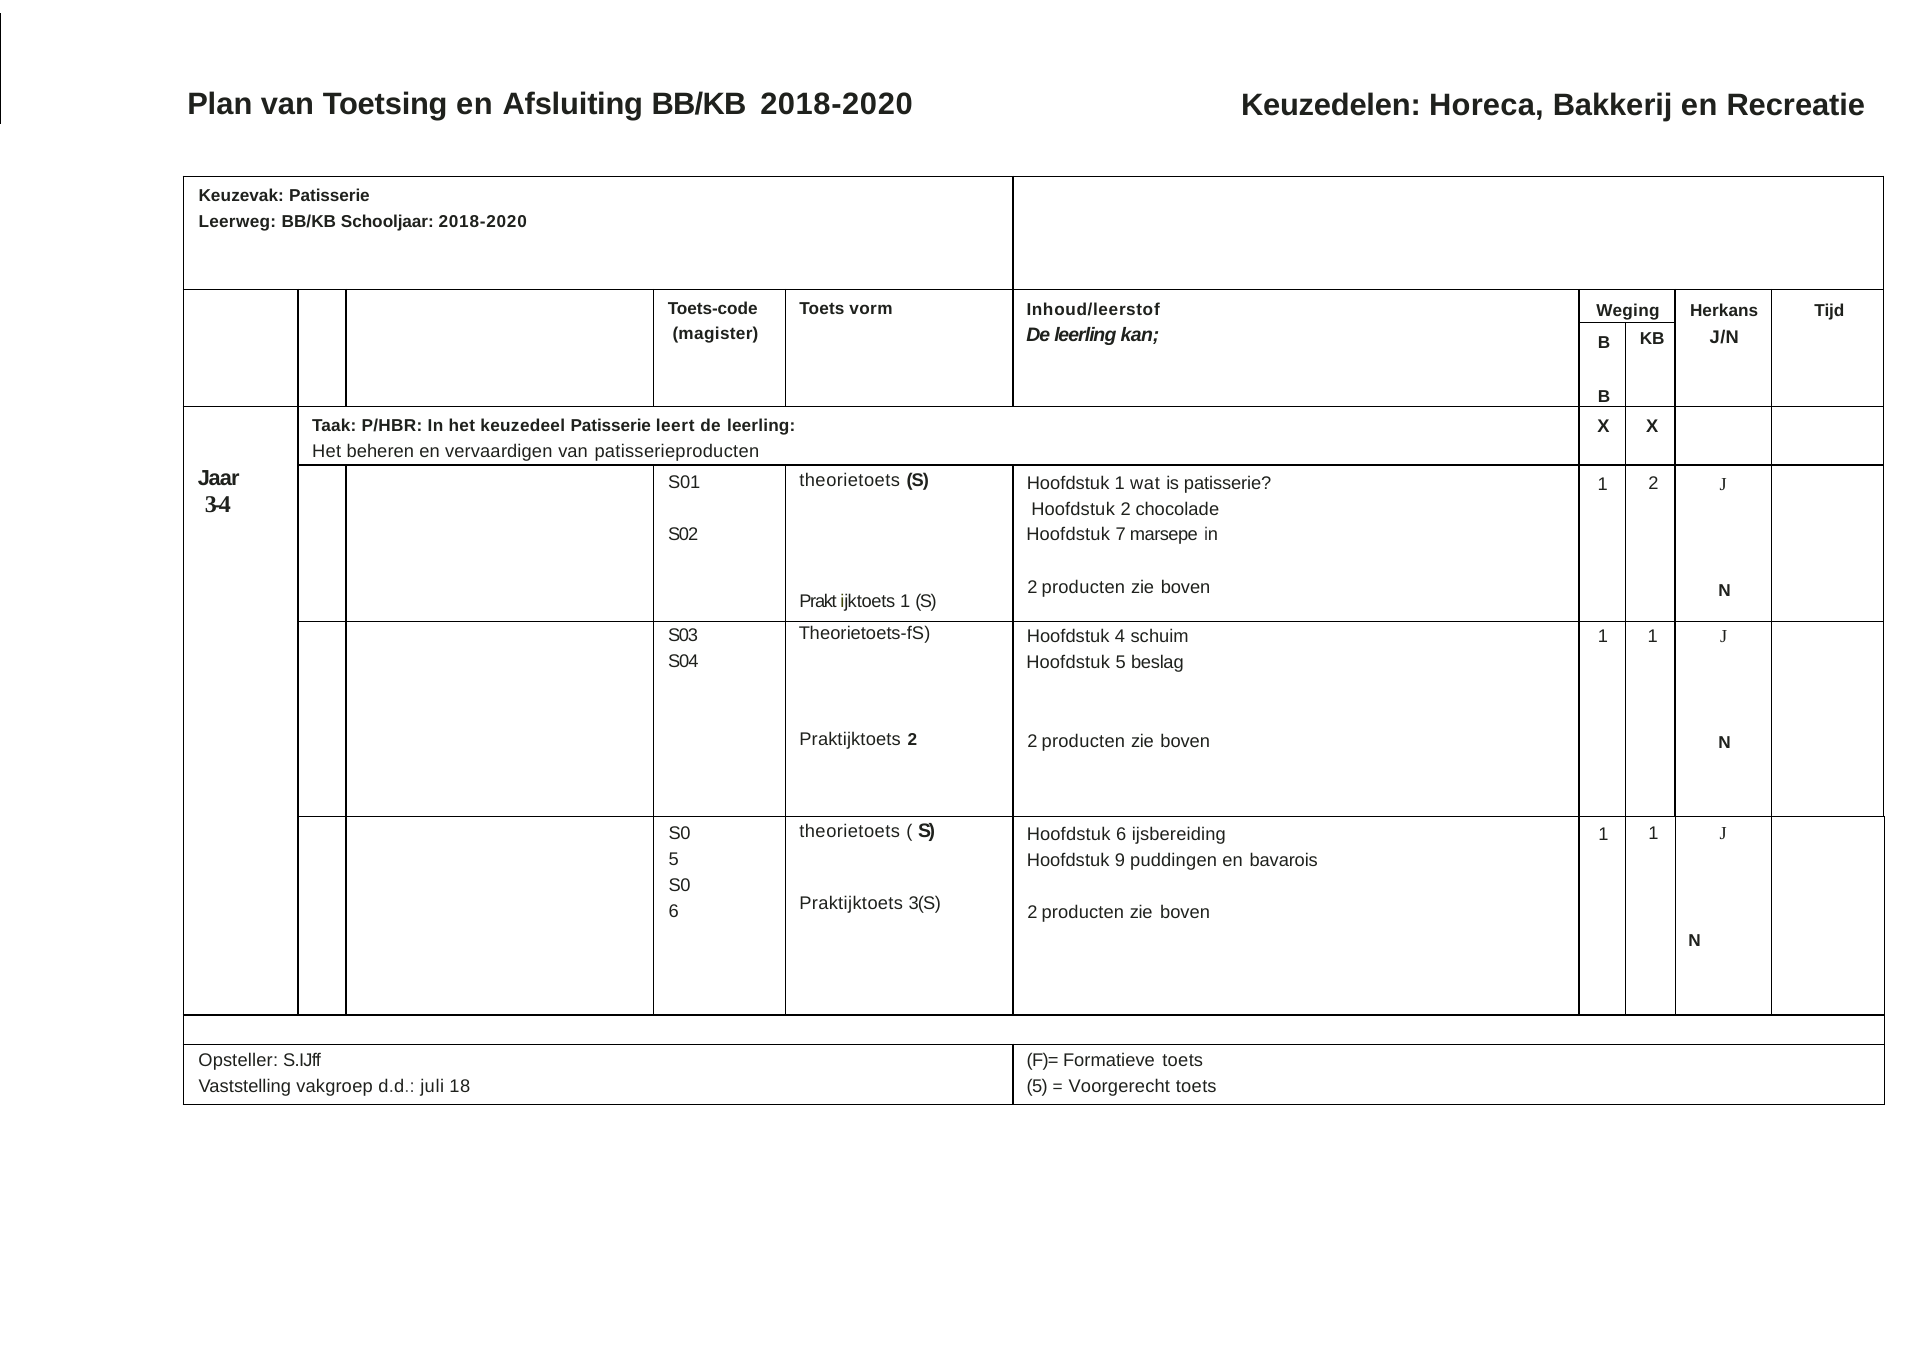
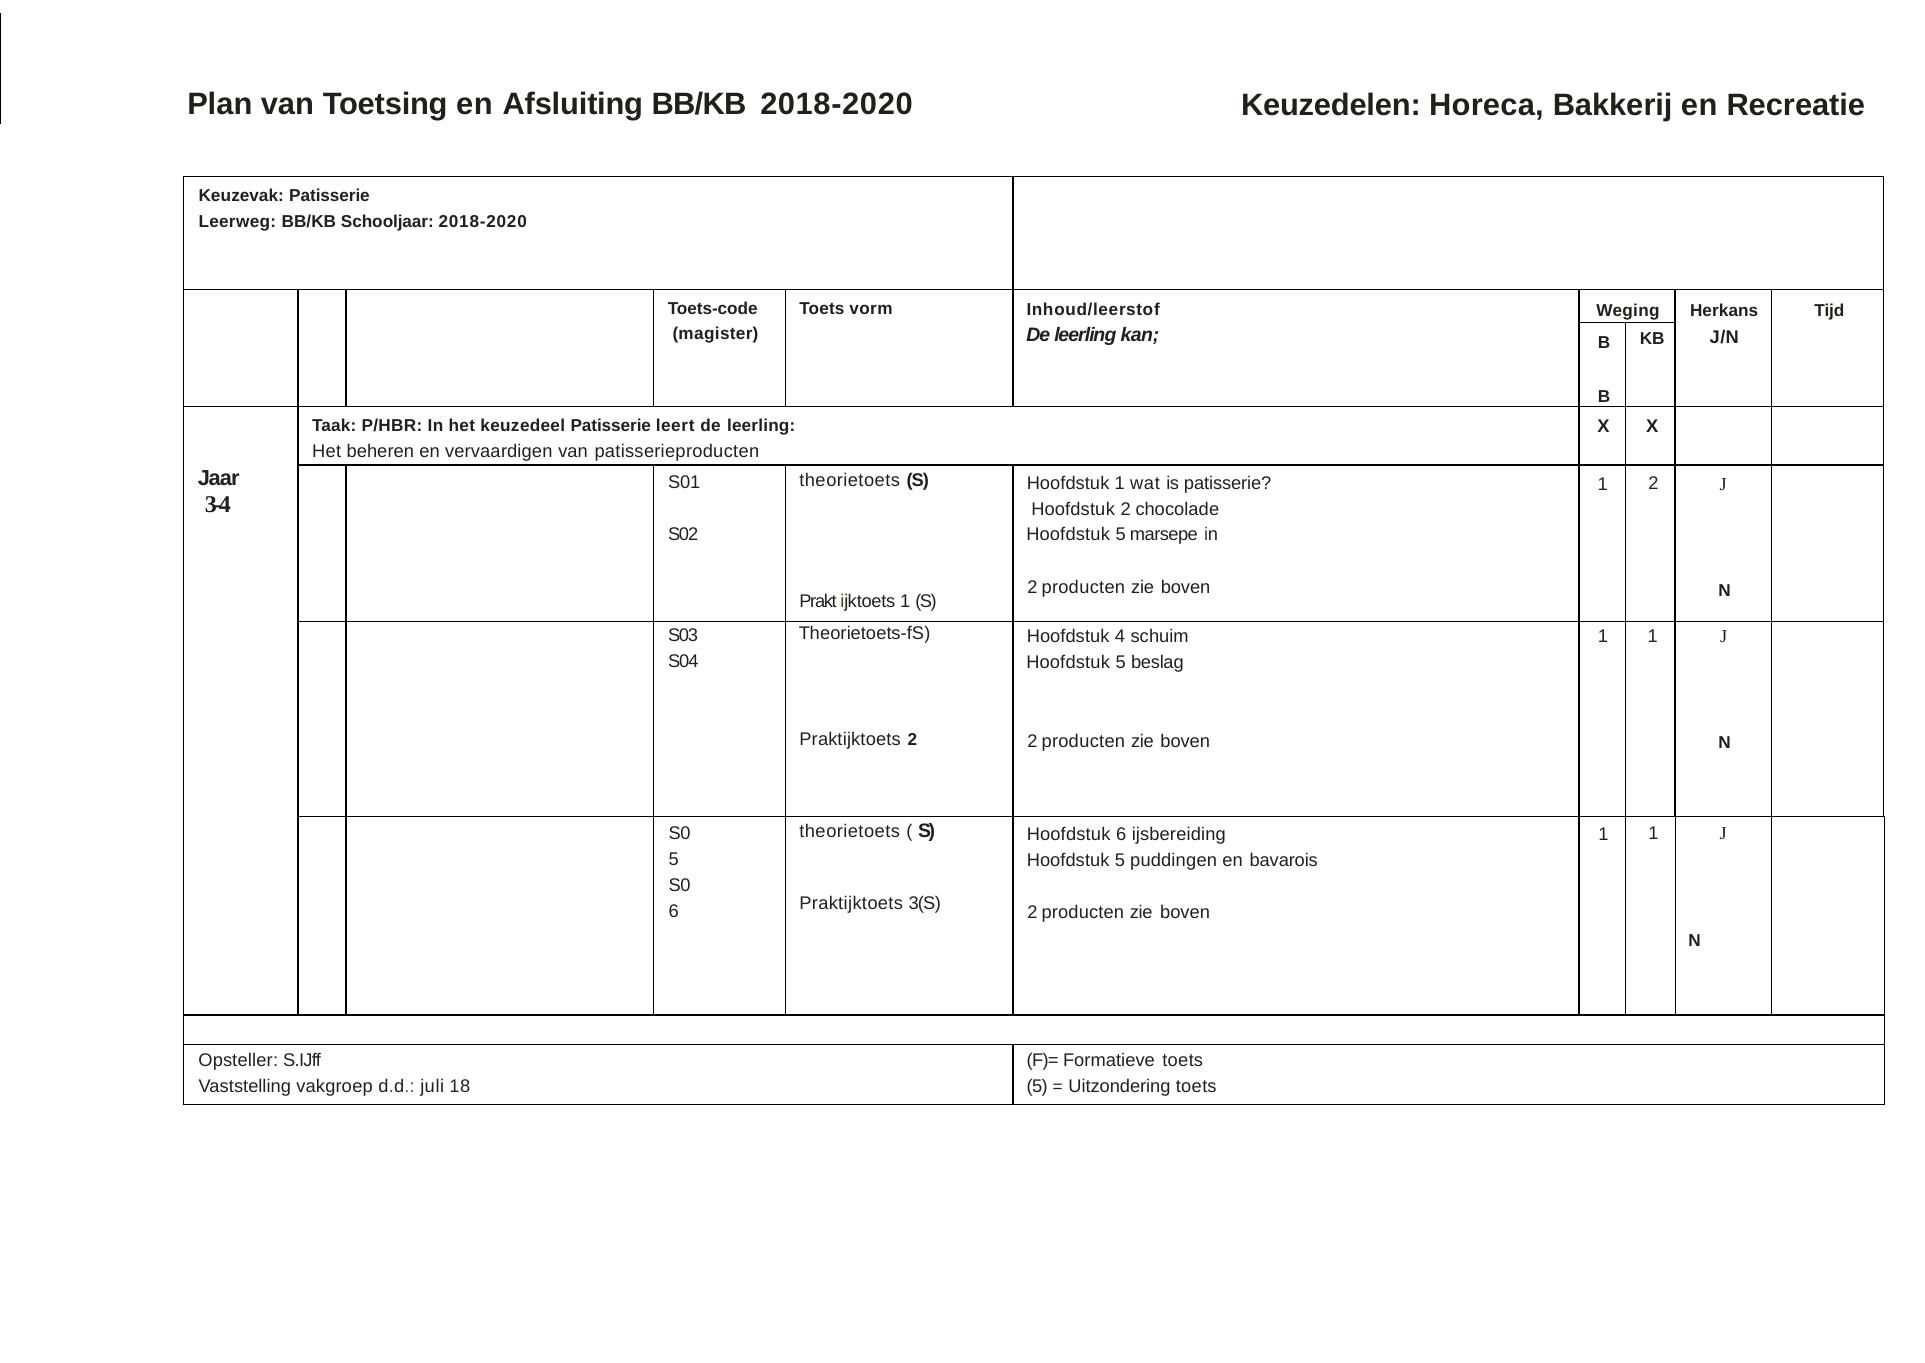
7 at (1121, 535): 7 -> 5
9 at (1120, 860): 9 -> 5
Voorgerecht: Voorgerecht -> Uitzondering
